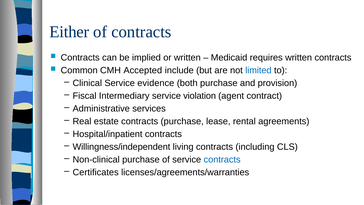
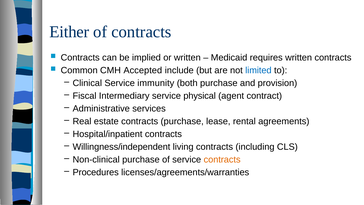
evidence: evidence -> immunity
violation: violation -> physical
contracts at (222, 159) colour: blue -> orange
Certificates: Certificates -> Procedures
